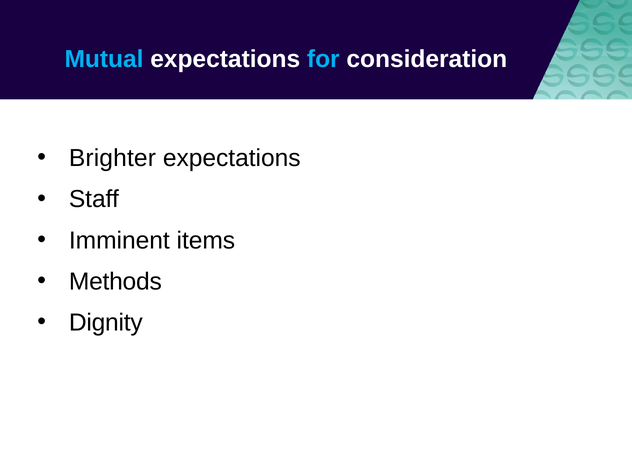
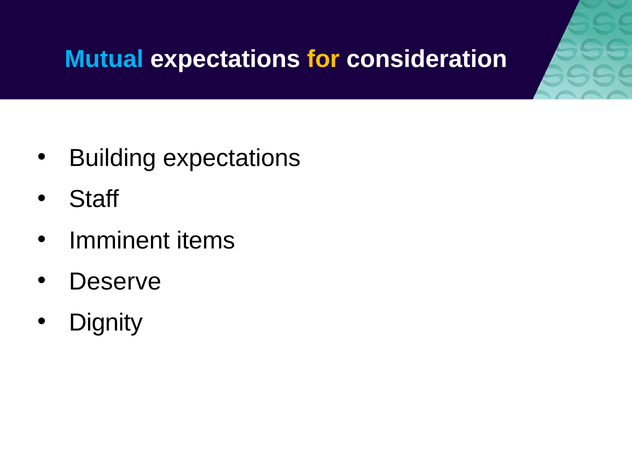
for colour: light blue -> yellow
Brighter: Brighter -> Building
Methods: Methods -> Deserve
